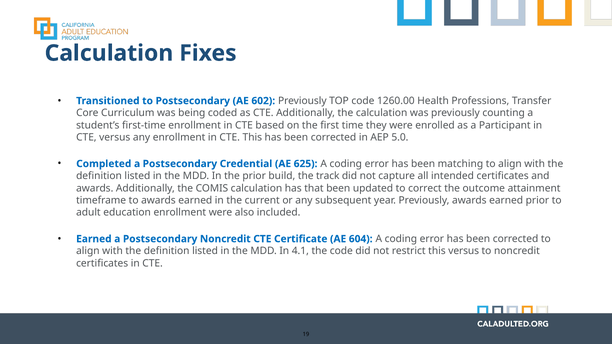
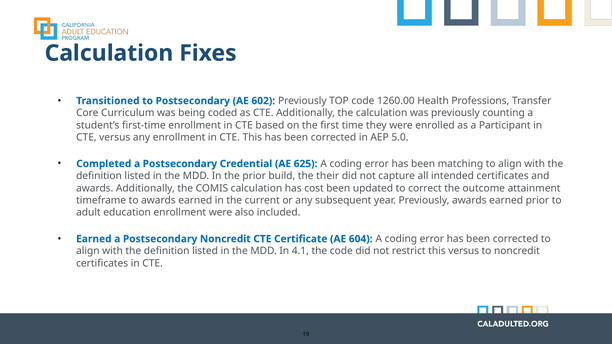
track: track -> their
that: that -> cost
